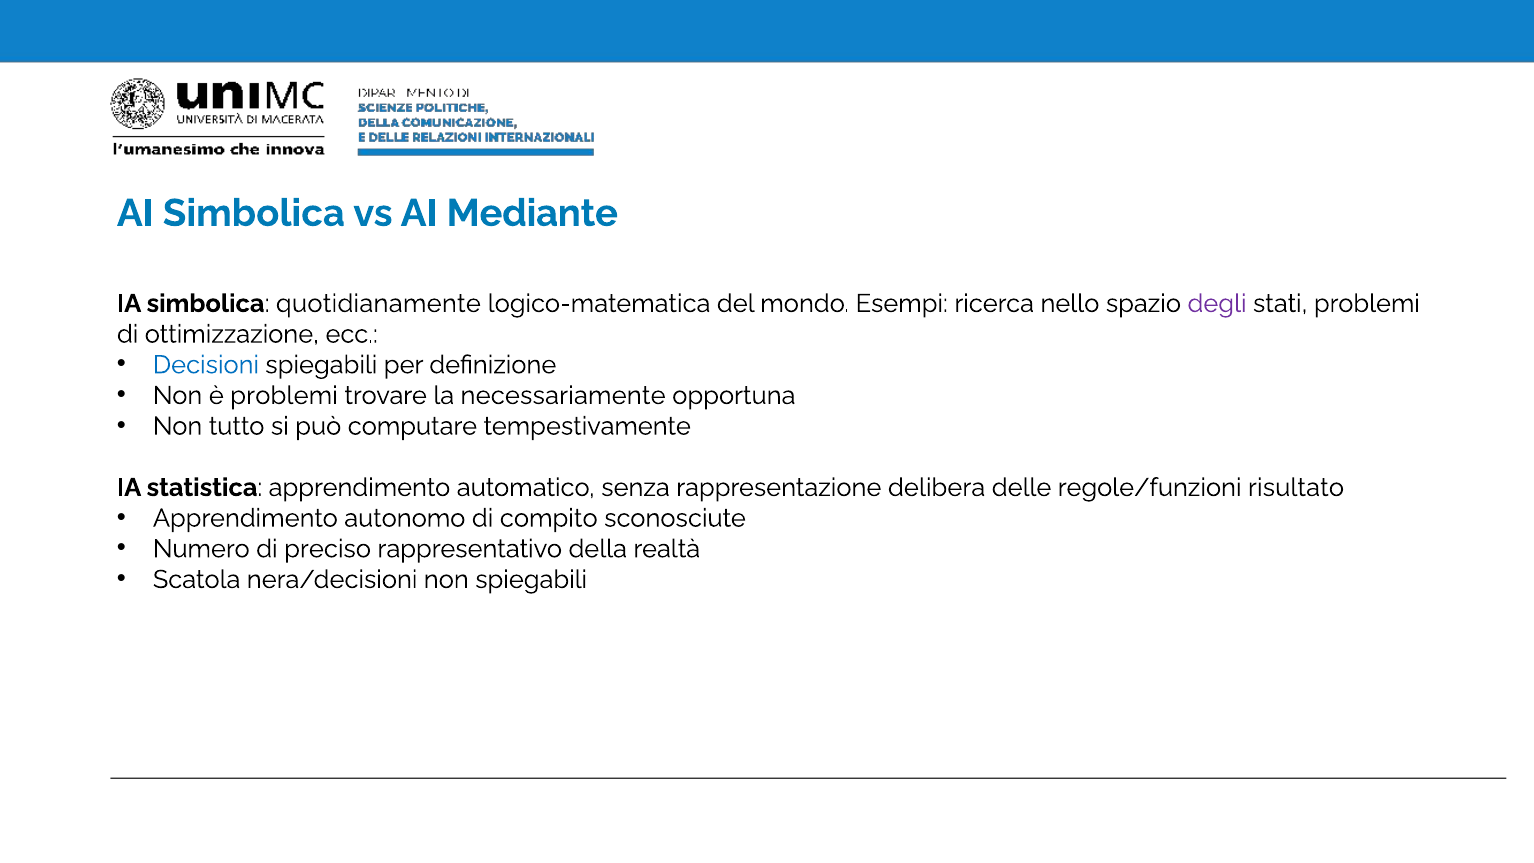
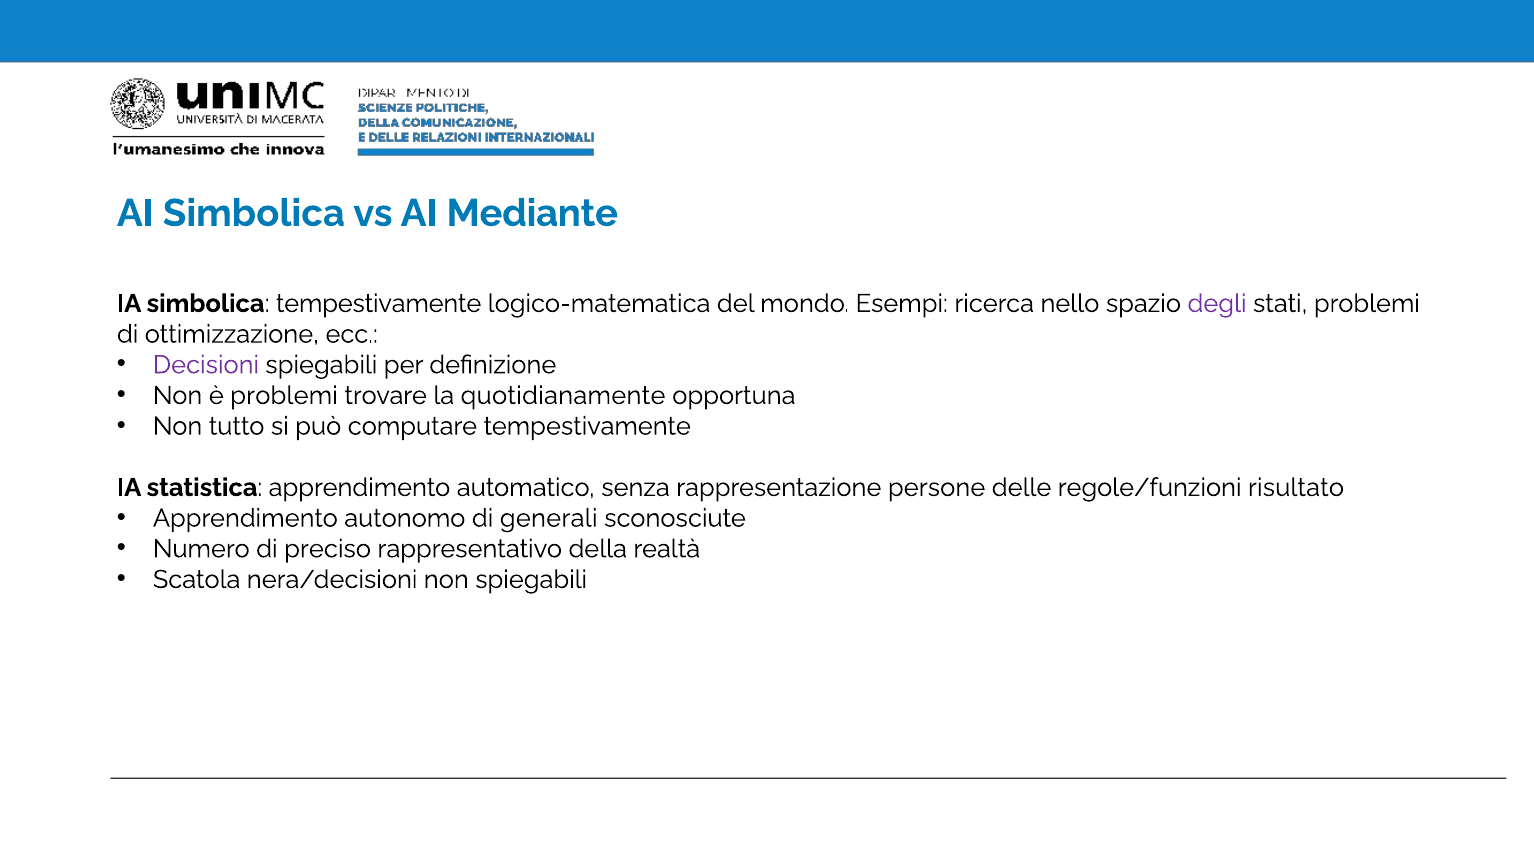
simbolica quotidianamente: quotidianamente -> tempestivamente
Decisioni colour: blue -> purple
necessariamente: necessariamente -> quotidianamente
delibera: delibera -> persone
compito: compito -> generali
